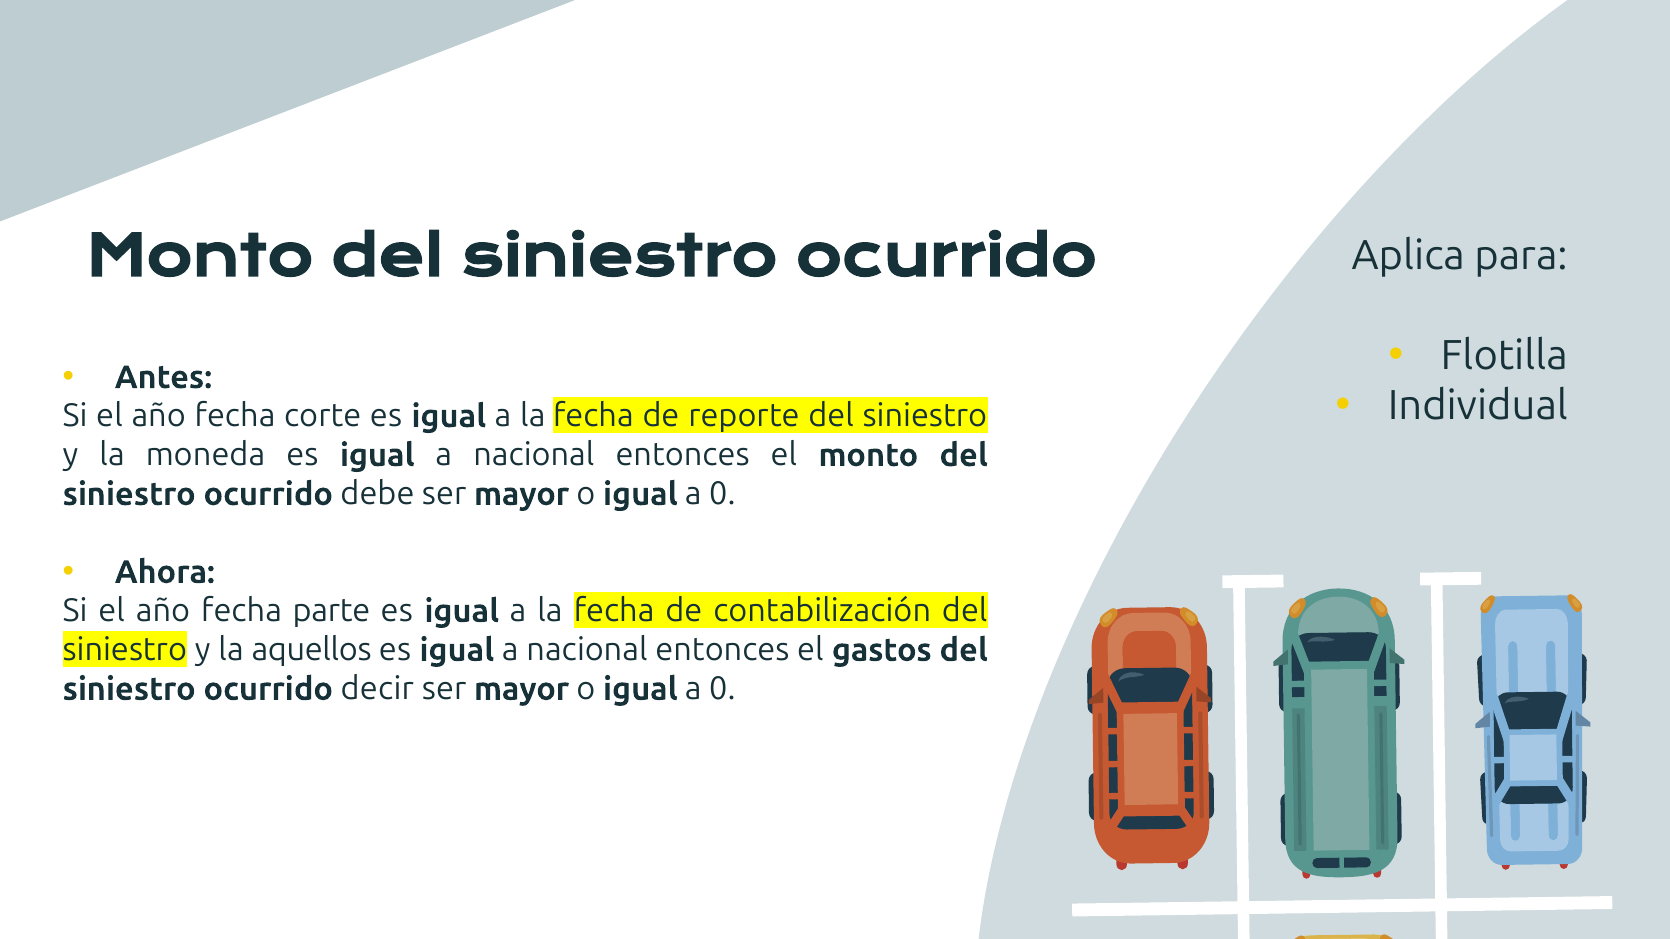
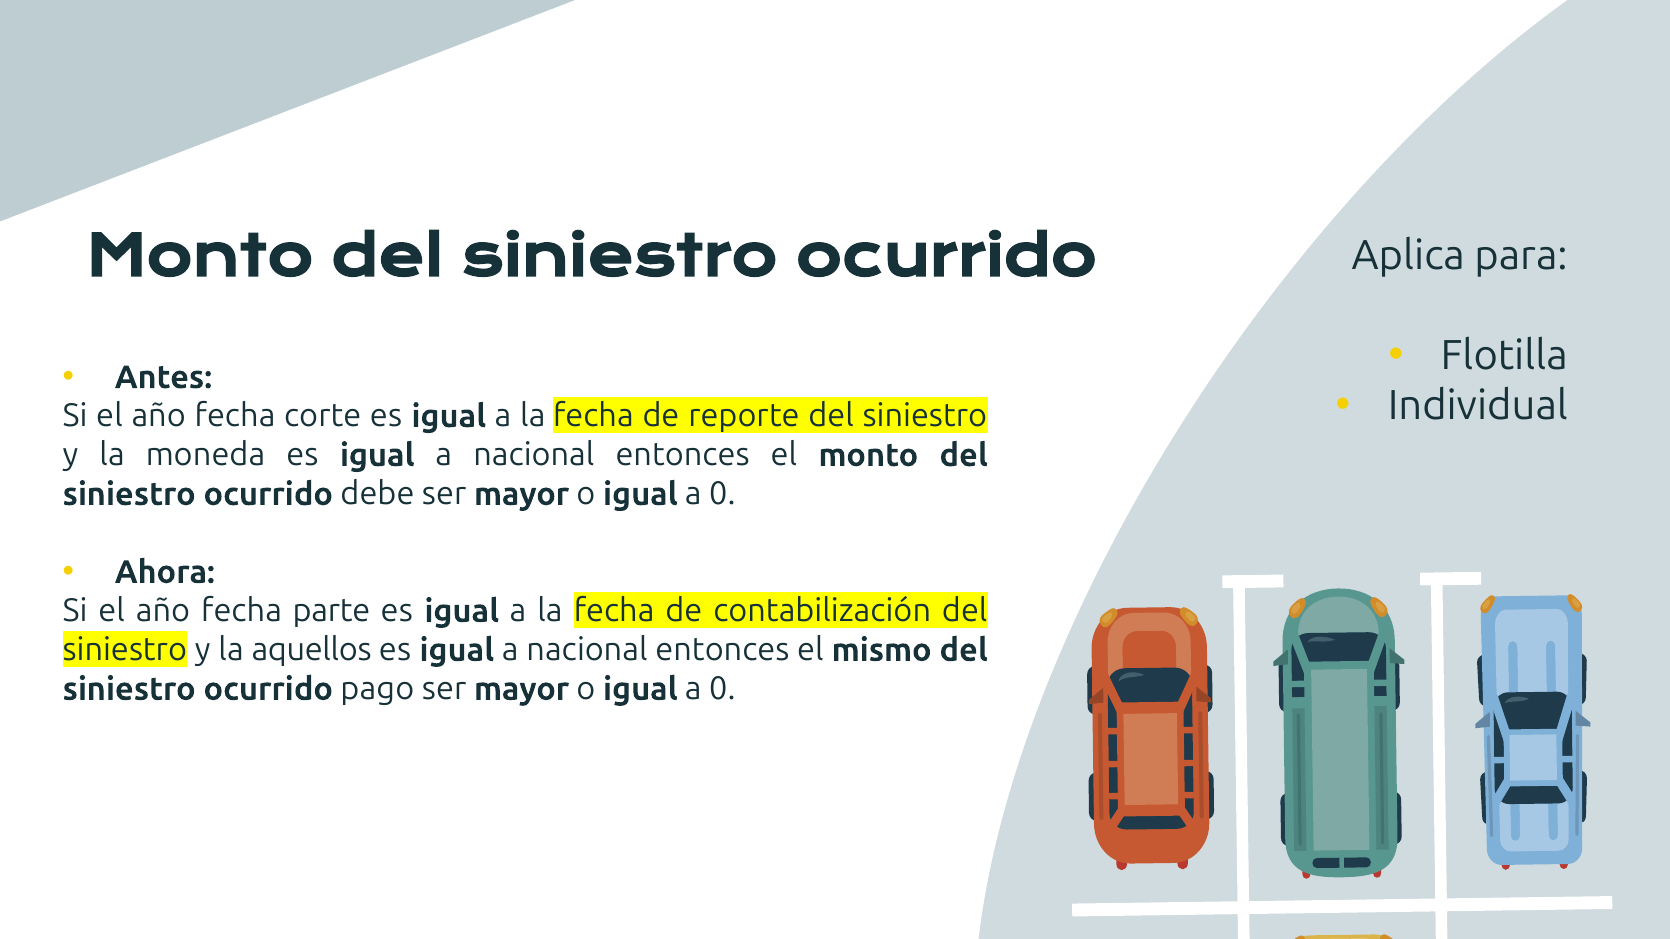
gastos: gastos -> mismo
decir: decir -> pago
